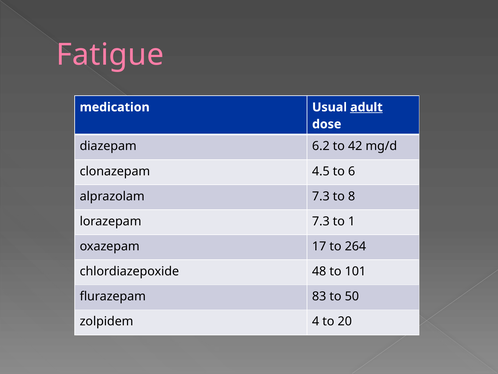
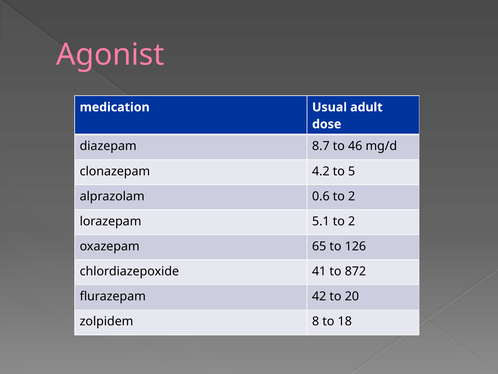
Fatigue: Fatigue -> Agonist
adult underline: present -> none
6.2: 6.2 -> 8.7
42: 42 -> 46
4.5: 4.5 -> 4.2
6: 6 -> 5
alprazolam 7.3: 7.3 -> 0.6
8 at (352, 196): 8 -> 2
lorazepam 7.3: 7.3 -> 5.1
1 at (352, 221): 1 -> 2
17: 17 -> 65
264: 264 -> 126
48: 48 -> 41
101: 101 -> 872
83: 83 -> 42
50: 50 -> 20
4: 4 -> 8
20: 20 -> 18
